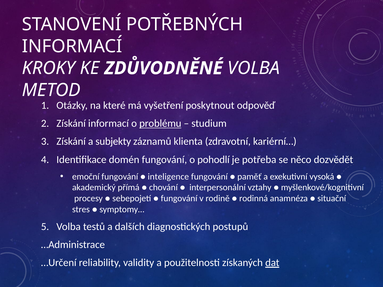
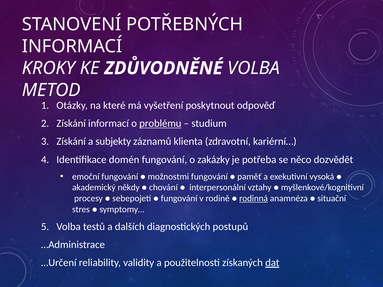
pohodlí: pohodlí -> zakázky
inteligence: inteligence -> možnostmi
přímá: přímá -> někdy
rodinná underline: none -> present
